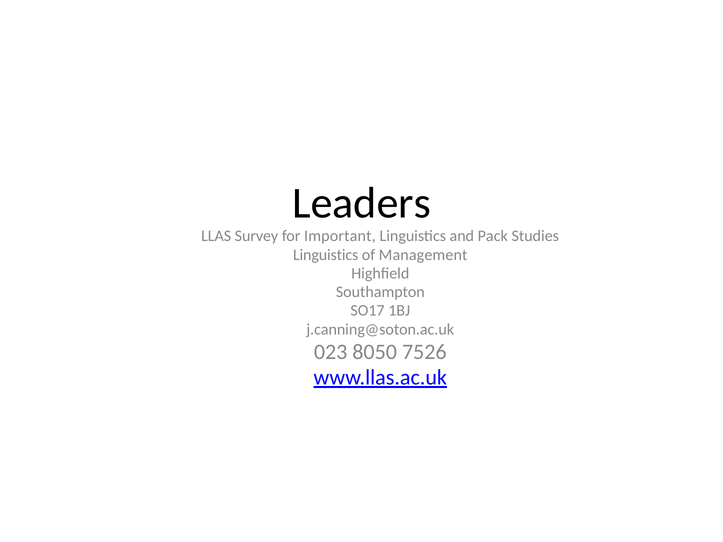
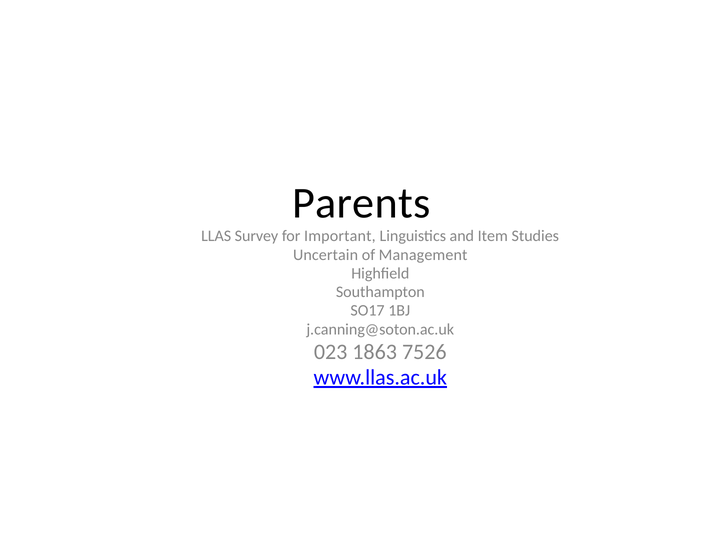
Leaders: Leaders -> Parents
Pack: Pack -> Item
Linguistics at (326, 255): Linguistics -> Uncertain
8050: 8050 -> 1863
